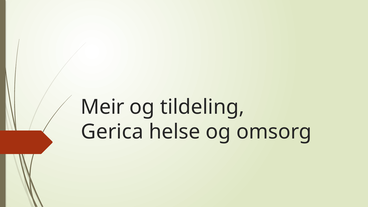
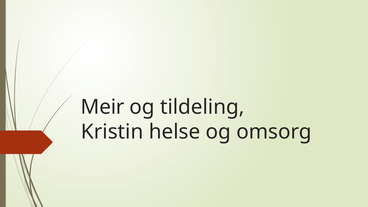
Gerica: Gerica -> Kristin
